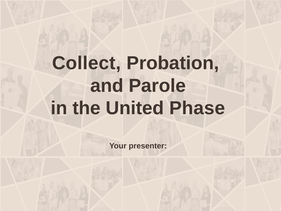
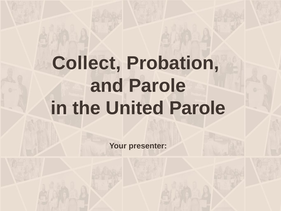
United Phase: Phase -> Parole
